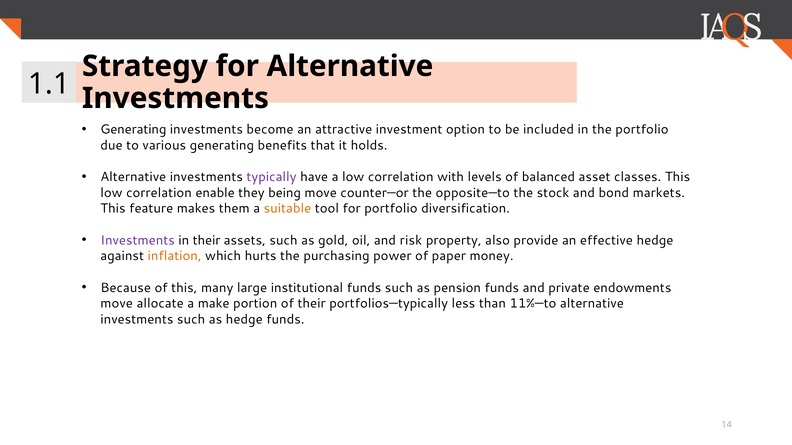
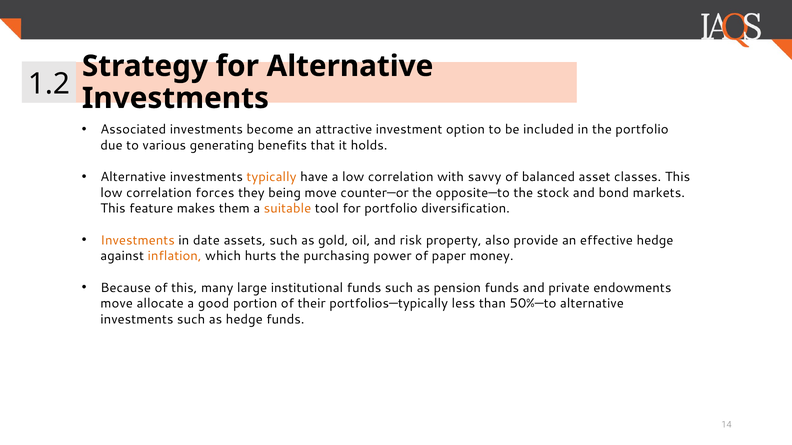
1.1: 1.1 -> 1.2
Generating at (133, 130): Generating -> Associated
typically colour: purple -> orange
levels: levels -> savvy
enable: enable -> forces
Investments at (138, 240) colour: purple -> orange
in their: their -> date
make: make -> good
11%—to: 11%—to -> 50%—to
